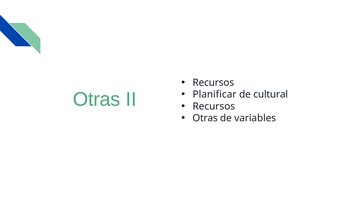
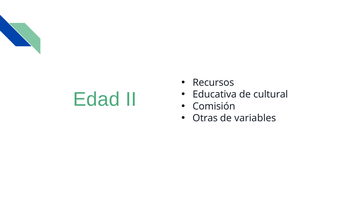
Planificar: Planificar -> Educativa
Otras at (97, 99): Otras -> Edad
Recursos at (214, 106): Recursos -> Comisión
